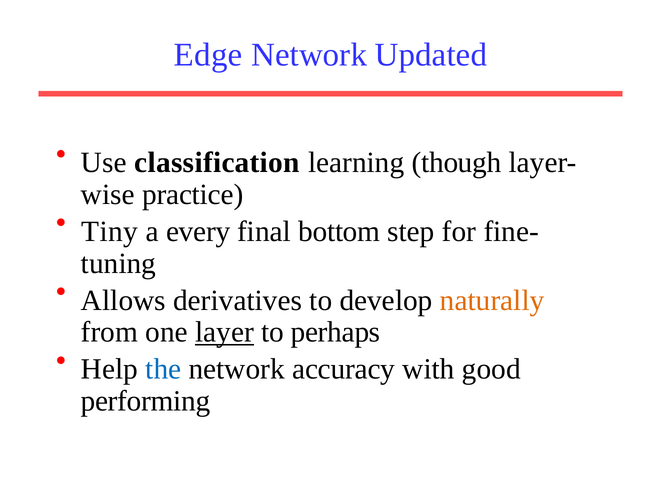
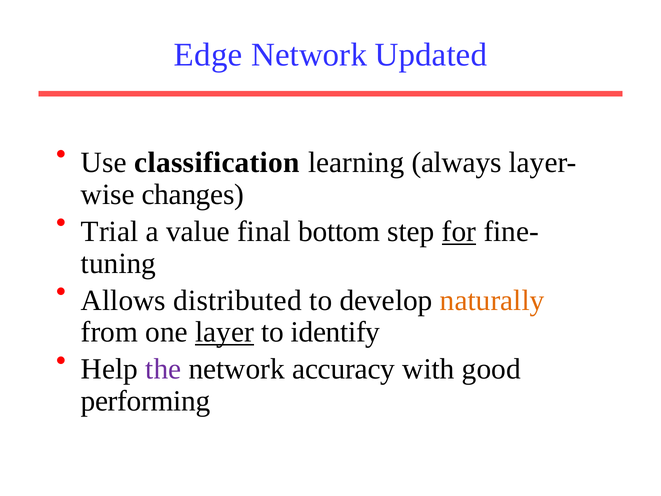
though: though -> always
practice: practice -> changes
Tiny: Tiny -> Trial
every: every -> value
for underline: none -> present
derivatives: derivatives -> distributed
perhaps: perhaps -> identify
the colour: blue -> purple
